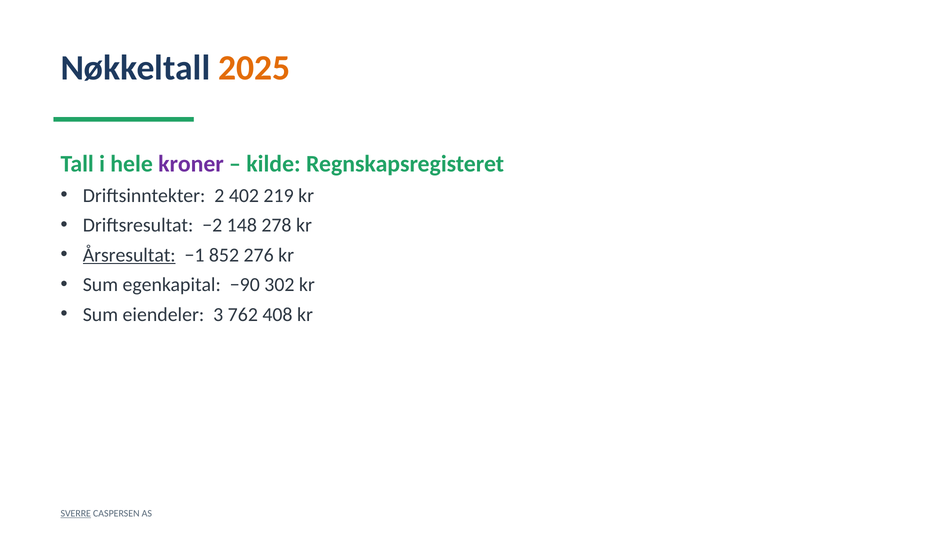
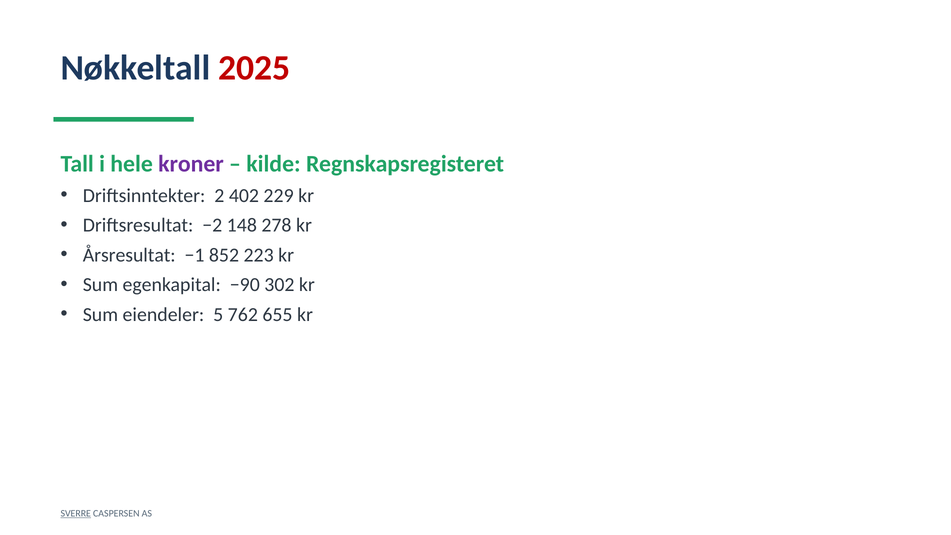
2025 colour: orange -> red
219: 219 -> 229
Årsresultat underline: present -> none
276: 276 -> 223
3: 3 -> 5
408: 408 -> 655
